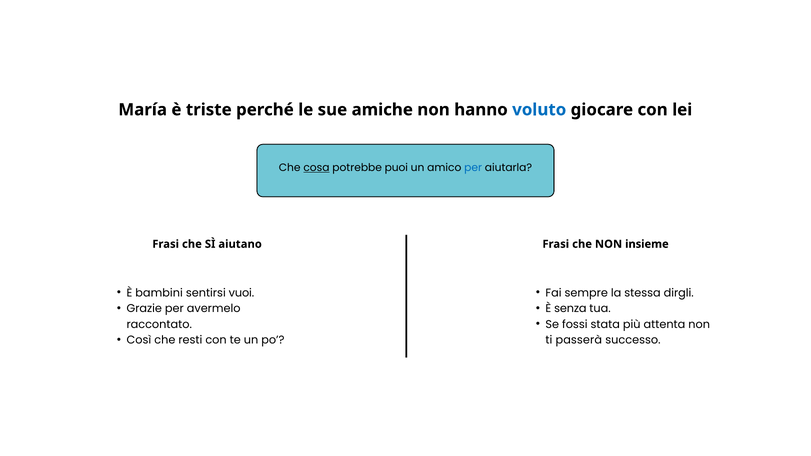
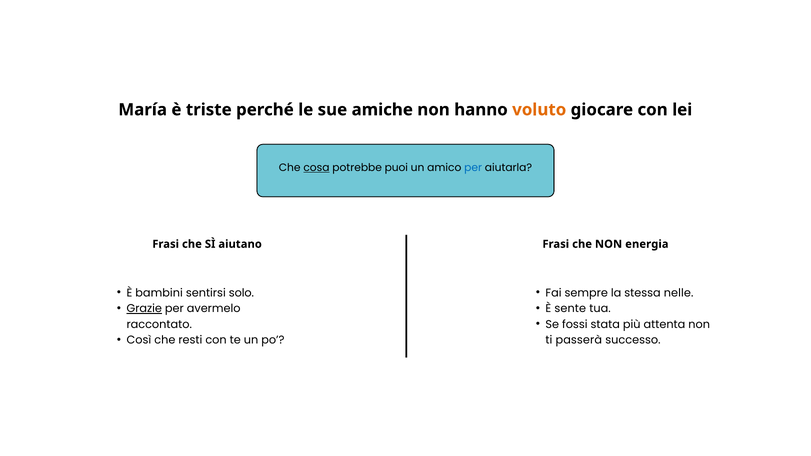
voluto colour: blue -> orange
insieme: insieme -> energia
vuoi: vuoi -> solo
dirgli: dirgli -> nelle
Grazie underline: none -> present
senza: senza -> sente
